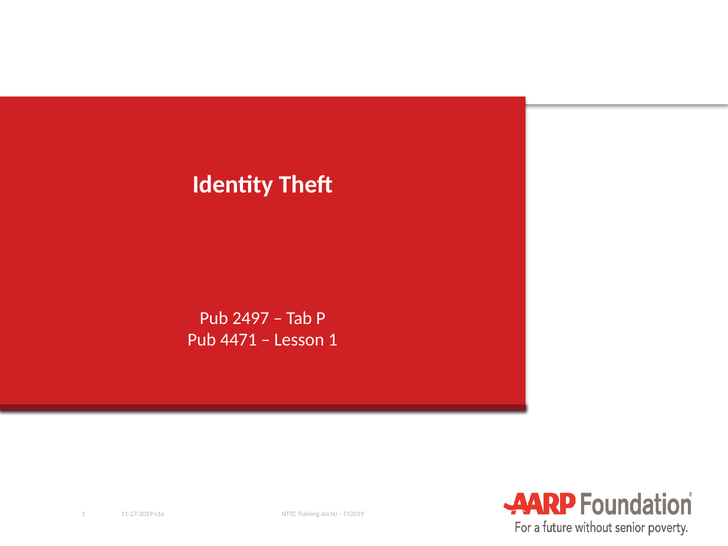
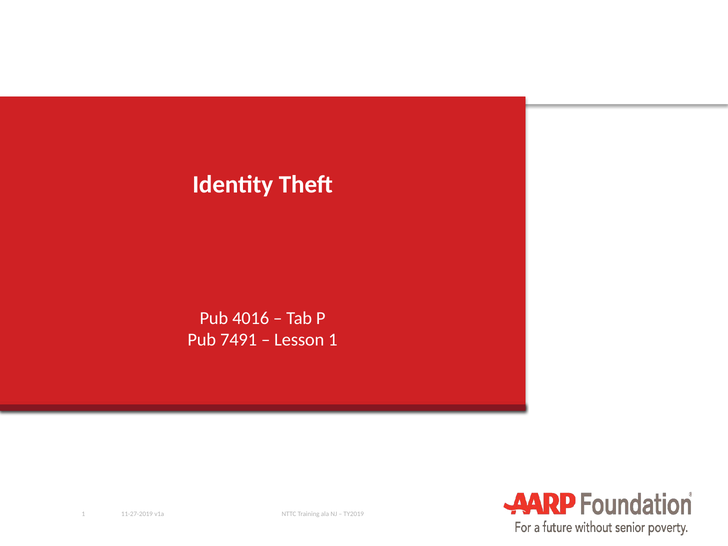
2497: 2497 -> 4016
4471: 4471 -> 7491
